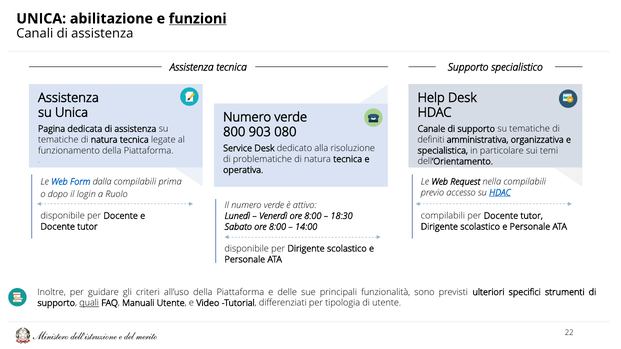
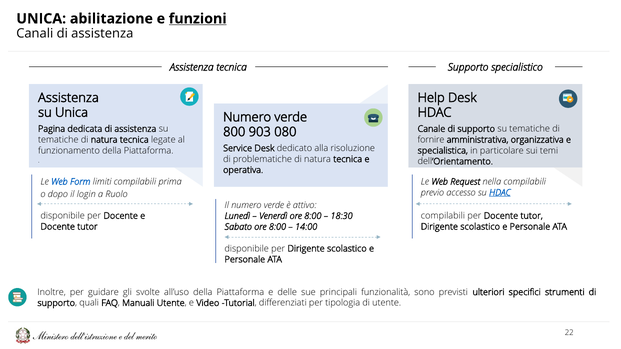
definiti: definiti -> fornire
dalla: dalla -> limiti
criteri: criteri -> svolte
quali underline: present -> none
